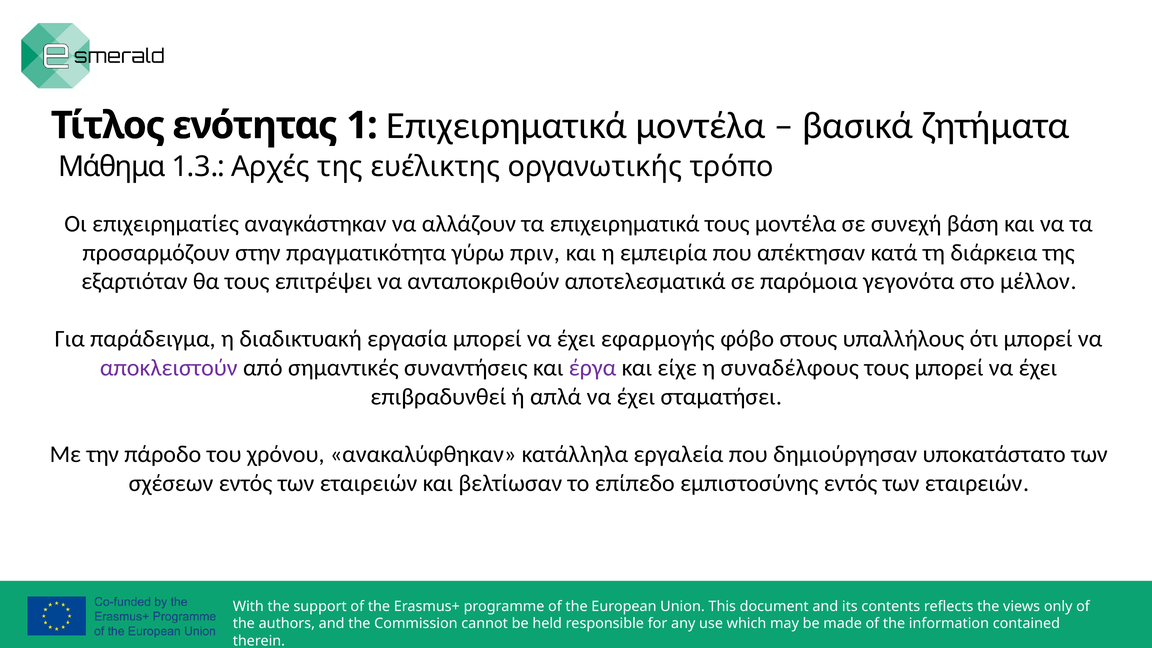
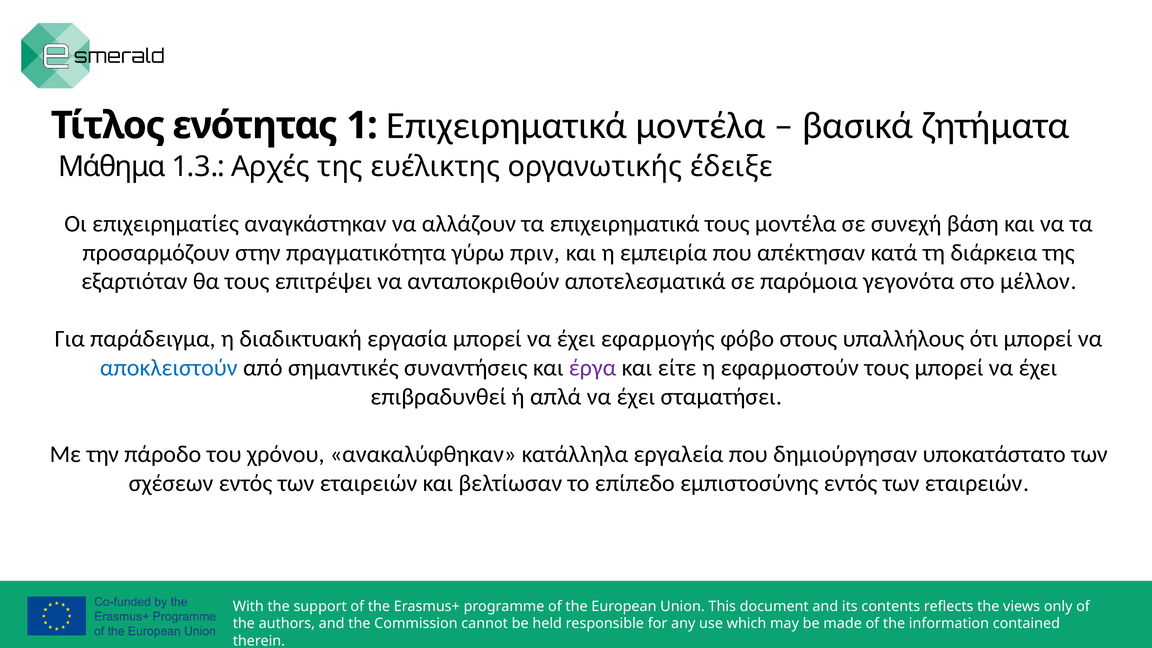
τρόπο: τρόπο -> έδειξε
αποκλειστούν colour: purple -> blue
είχε: είχε -> είτε
συναδέλφους: συναδέλφους -> εφαρμοστούν
